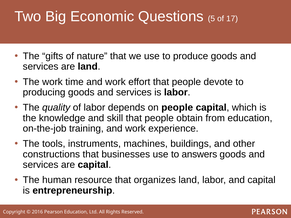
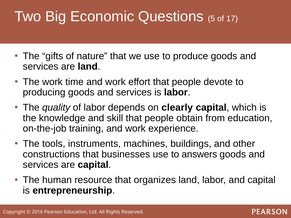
on people: people -> clearly
